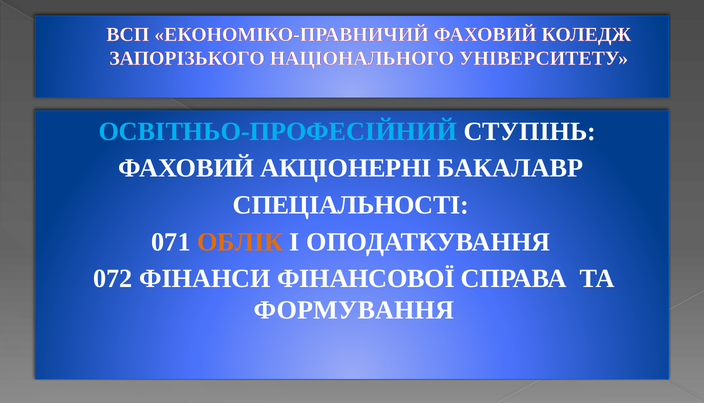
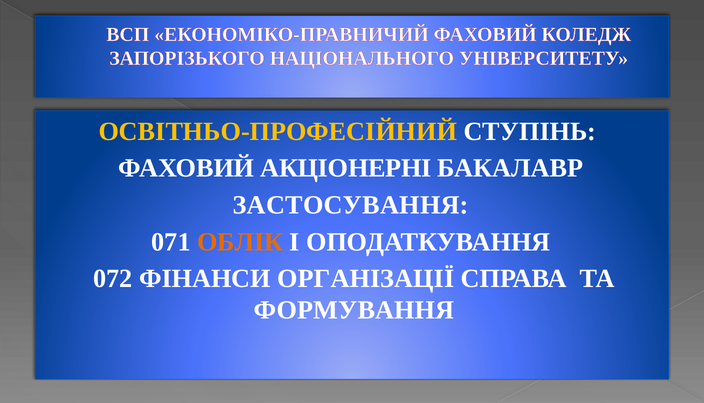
ОСВІТНЬО-ПРОФЕСІЙНИЙ colour: light blue -> yellow
СПЕЦІАЛЬНОСТІ: СПЕЦІАЛЬНОСТІ -> ЗАСТОСУВАННЯ
ФІНАНСОВОЇ: ФІНАНСОВОЇ -> ОРГАНІЗАЦІЇ
